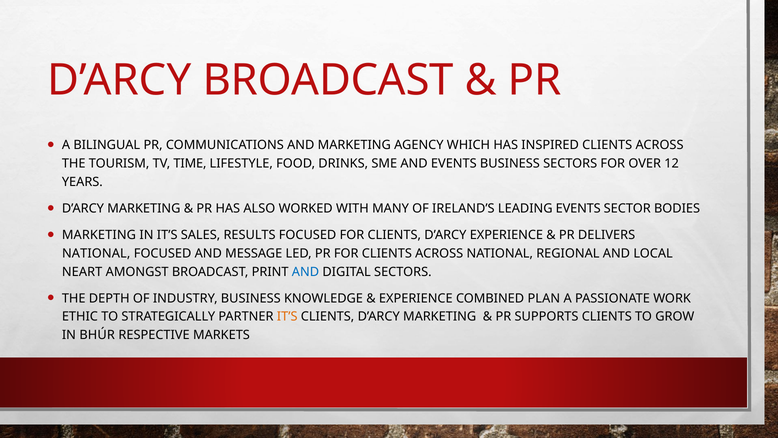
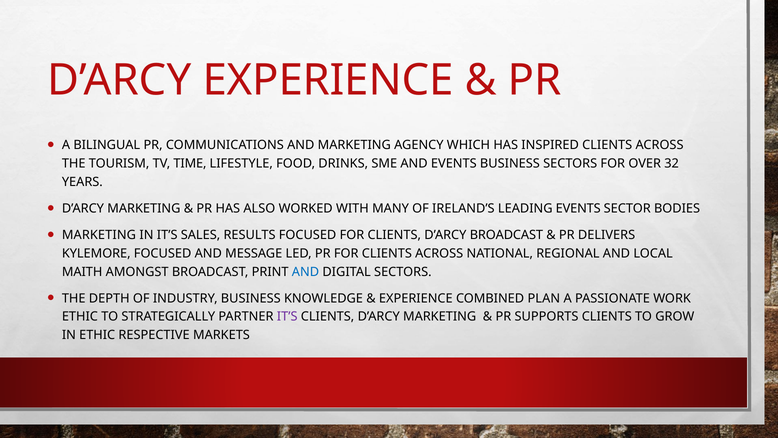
D’ARCY BROADCAST: BROADCAST -> EXPERIENCE
12: 12 -> 32
D’ARCY EXPERIENCE: EXPERIENCE -> BROADCAST
NATIONAL at (96, 253): NATIONAL -> KYLEMORE
NEART: NEART -> MAITH
IT’S at (287, 316) colour: orange -> purple
IN BHÚR: BHÚR -> ETHIC
